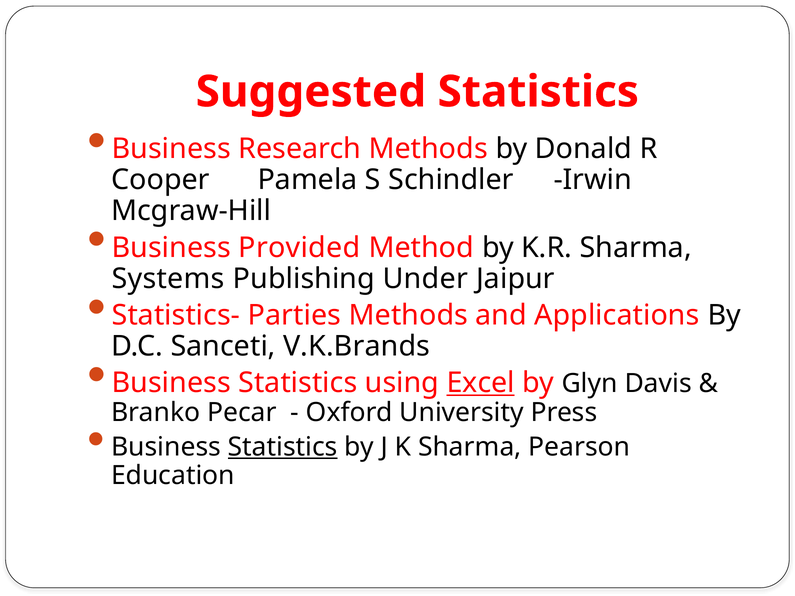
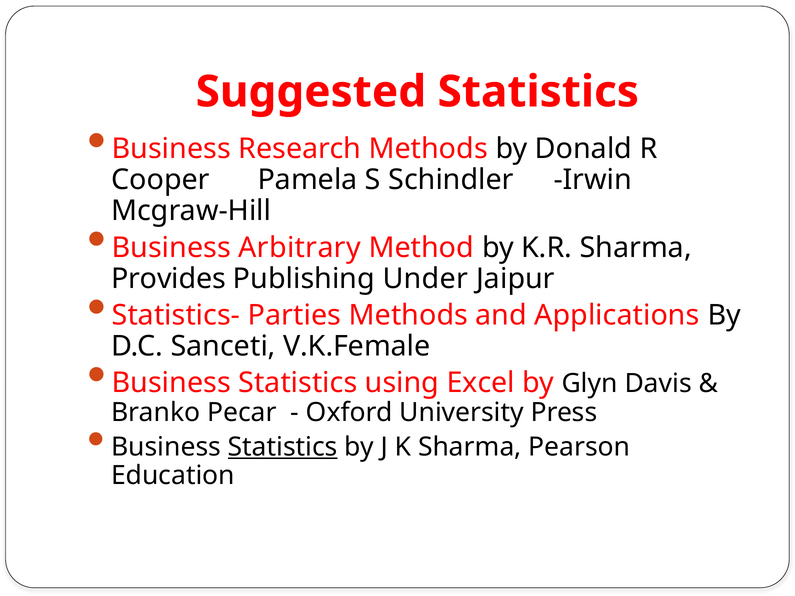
Provided: Provided -> Arbitrary
Systems: Systems -> Provides
V.K.Brands: V.K.Brands -> V.K.Female
Excel underline: present -> none
